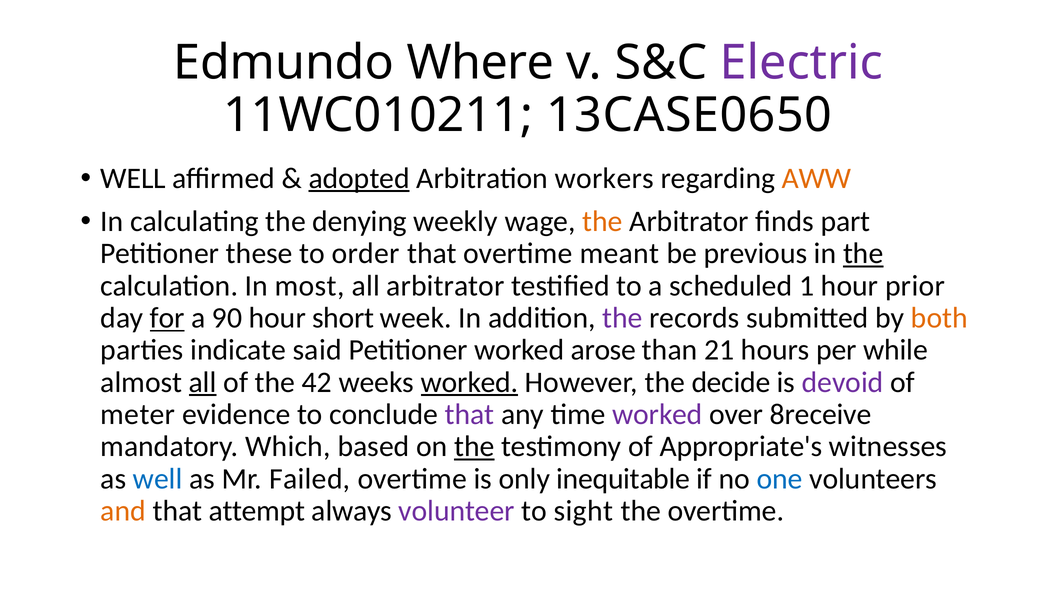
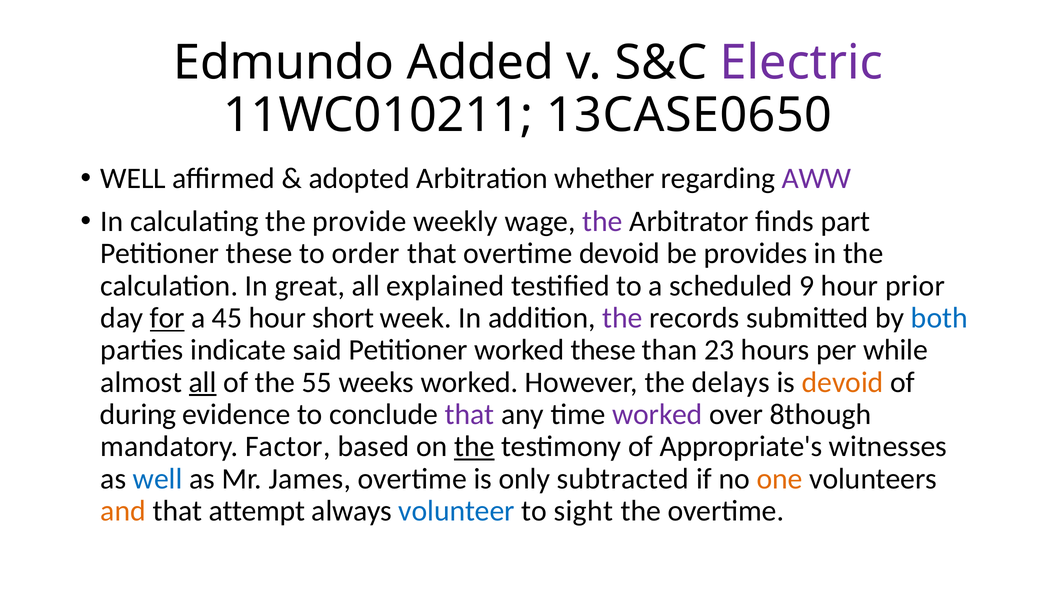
Where: Where -> Added
adopted underline: present -> none
workers: workers -> whether
AWW colour: orange -> purple
denying: denying -> provide
the at (602, 221) colour: orange -> purple
overtime meant: meant -> devoid
previous: previous -> provides
the at (863, 253) underline: present -> none
most: most -> great
all arbitrator: arbitrator -> explained
1: 1 -> 9
90: 90 -> 45
both colour: orange -> blue
worked arose: arose -> these
21: 21 -> 23
42: 42 -> 55
worked at (470, 382) underline: present -> none
decide: decide -> delays
devoid at (843, 382) colour: purple -> orange
meter: meter -> during
8receive: 8receive -> 8though
Which: Which -> Factor
Failed: Failed -> James
inequitable: inequitable -> subtracted
one colour: blue -> orange
volunteer colour: purple -> blue
